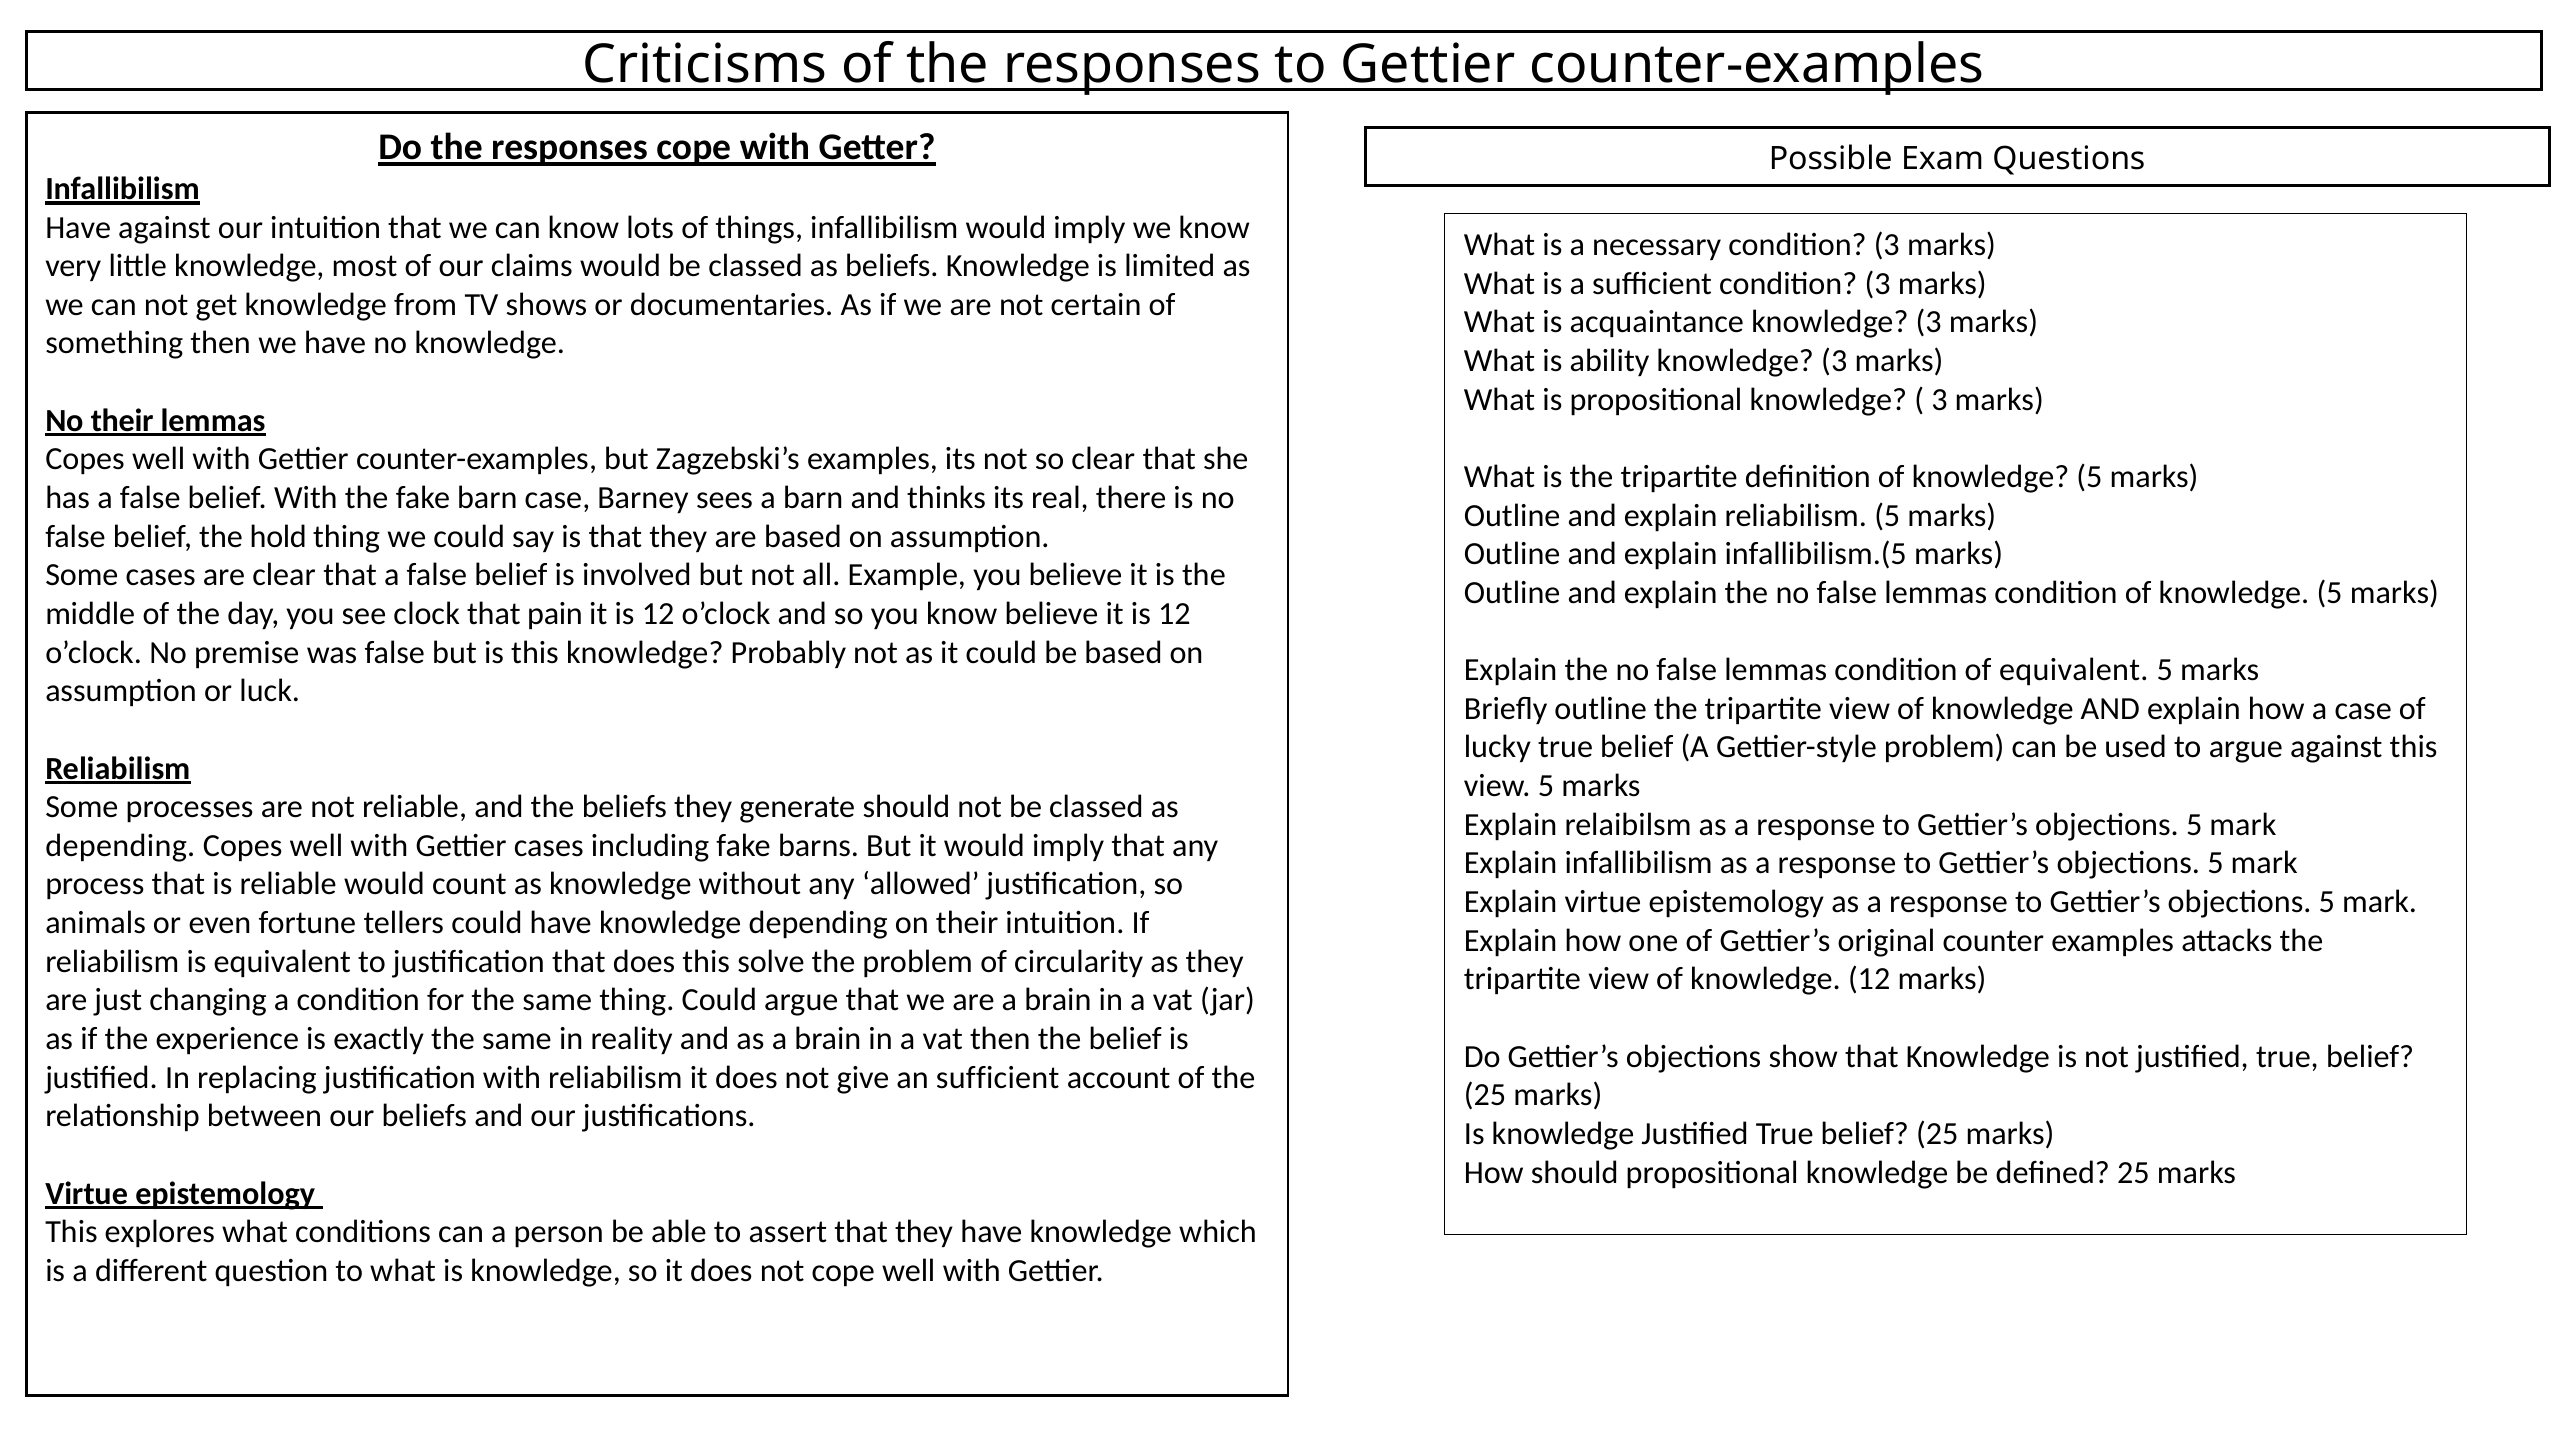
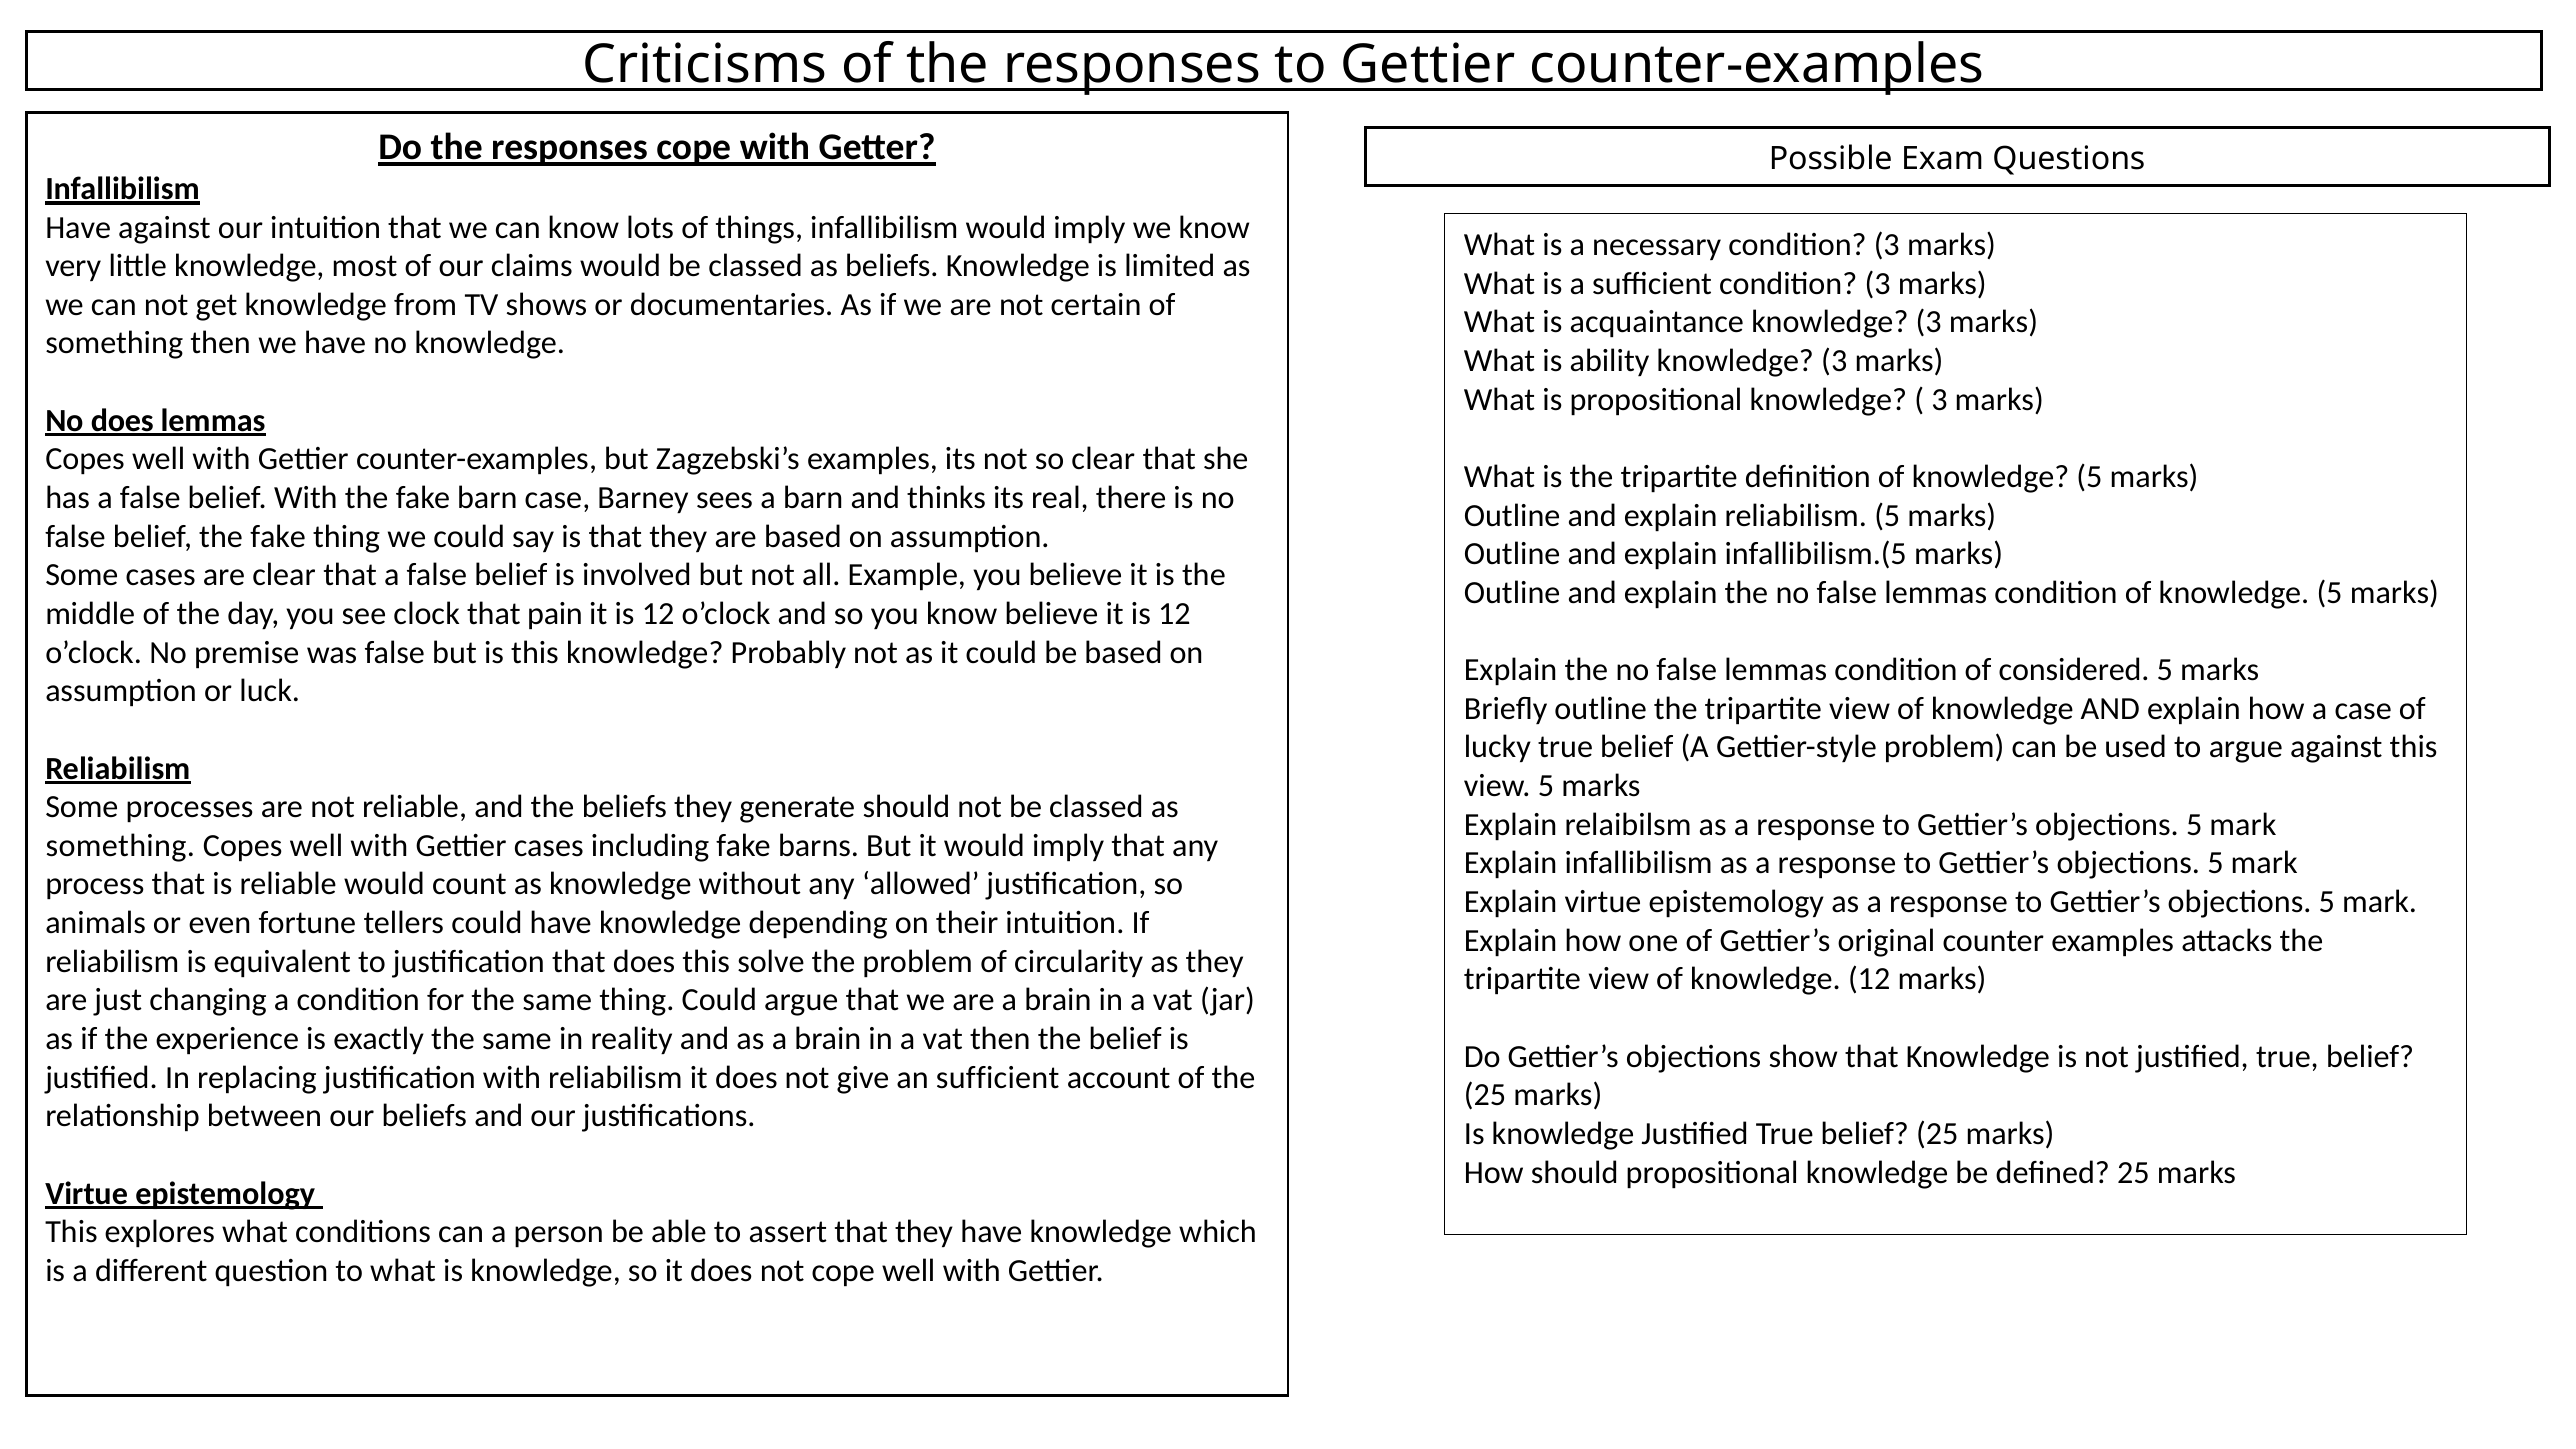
No their: their -> does
belief the hold: hold -> fake
of equivalent: equivalent -> considered
depending at (120, 846): depending -> something
